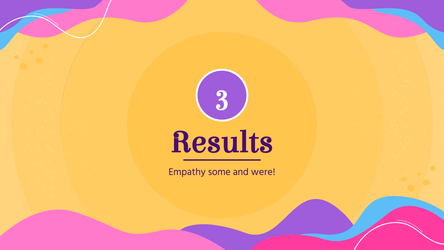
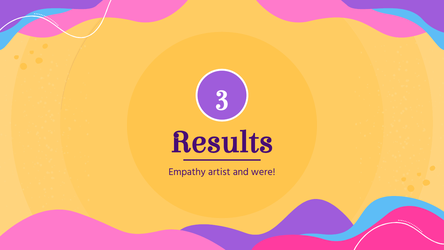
some: some -> artist
